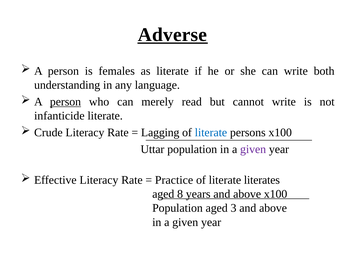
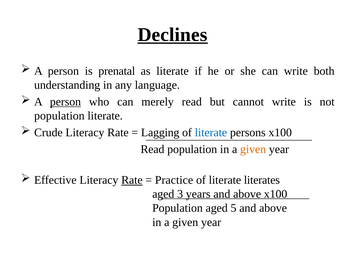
Adverse: Adverse -> Declines
females: females -> prenatal
infanticide at (59, 116): infanticide -> population
Uttar at (152, 149): Uttar -> Read
given at (253, 149) colour: purple -> orange
Rate at (132, 180) underline: none -> present
8: 8 -> 3
3: 3 -> 5
